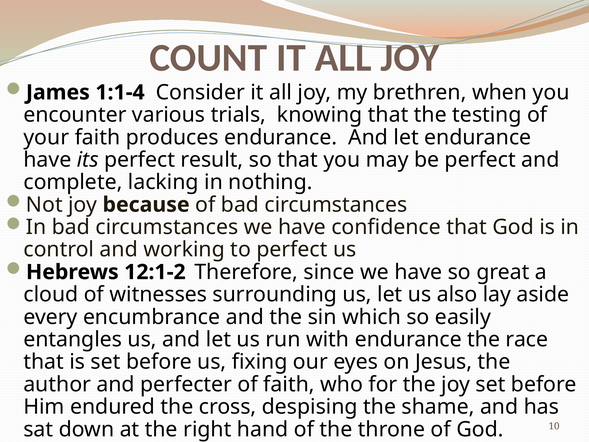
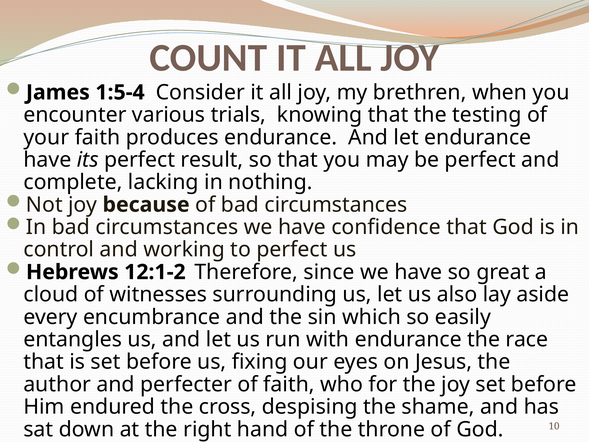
1:1-4: 1:1-4 -> 1:5-4
